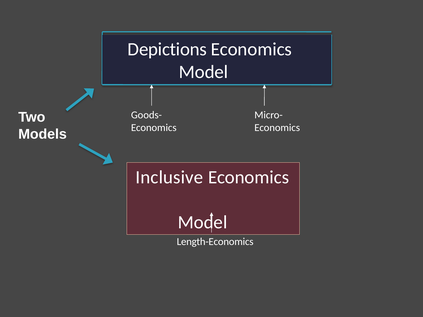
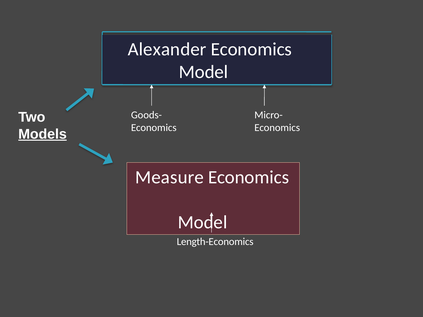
Depictions: Depictions -> Alexander
Models underline: none -> present
Inclusive: Inclusive -> Measure
